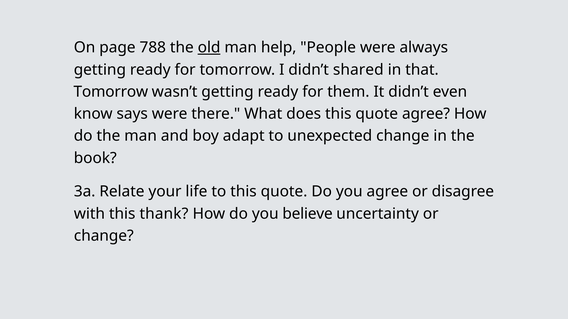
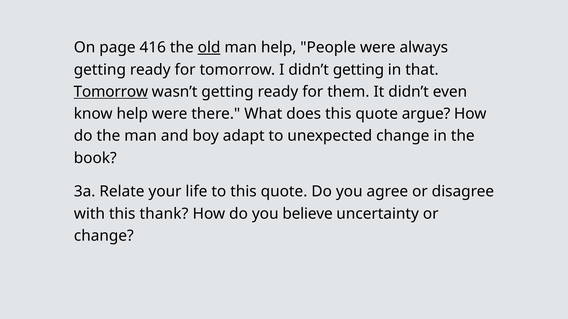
788: 788 -> 416
didn’t shared: shared -> getting
Tomorrow at (111, 92) underline: none -> present
know says: says -> help
quote agree: agree -> argue
